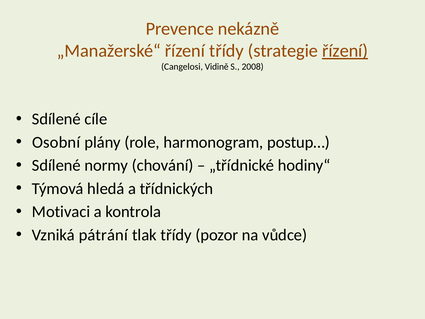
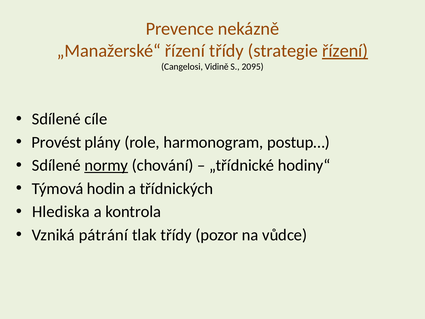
2008: 2008 -> 2095
Osobní: Osobní -> Provést
normy underline: none -> present
hledá: hledá -> hodin
Motivaci: Motivaci -> Hlediska
